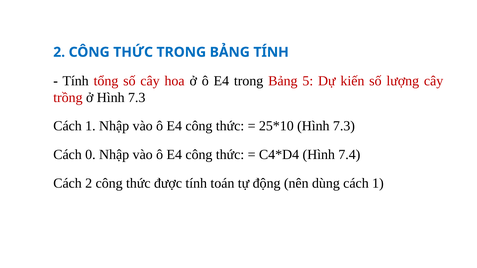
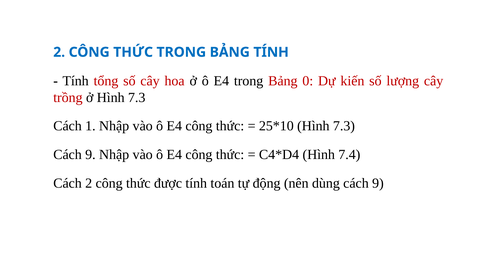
5: 5 -> 0
0 at (90, 155): 0 -> 9
dùng cách 1: 1 -> 9
